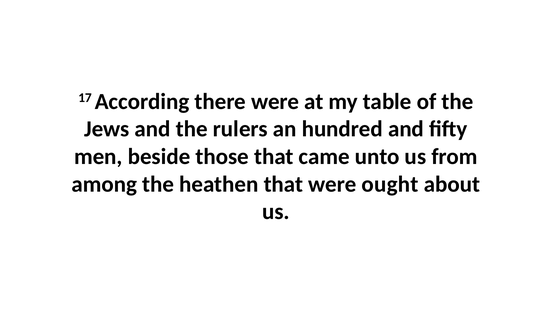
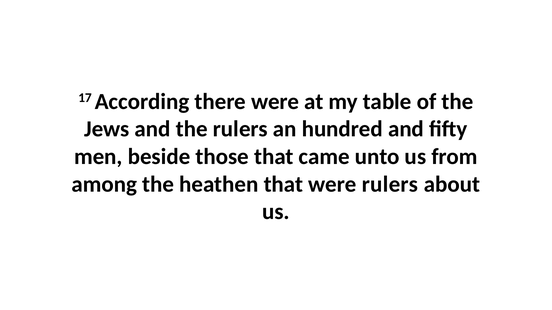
were ought: ought -> rulers
